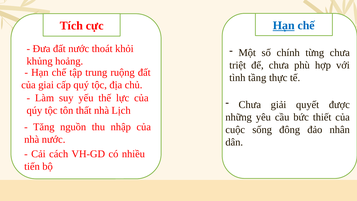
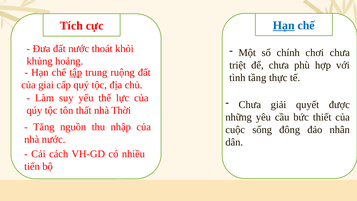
từng: từng -> chơi
tập underline: none -> present
Lịch: Lịch -> Thời
